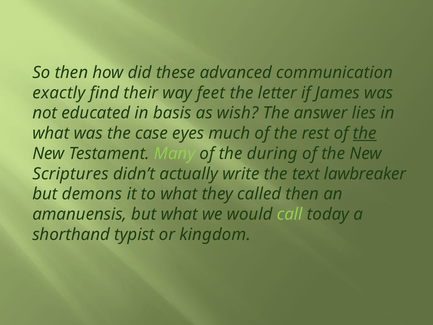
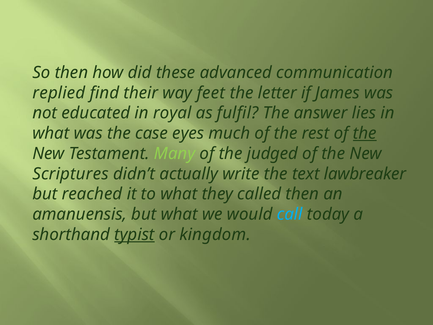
exactly: exactly -> replied
basis: basis -> royal
wish: wish -> fulfil
during: during -> judged
demons: demons -> reached
call colour: light green -> light blue
typist underline: none -> present
